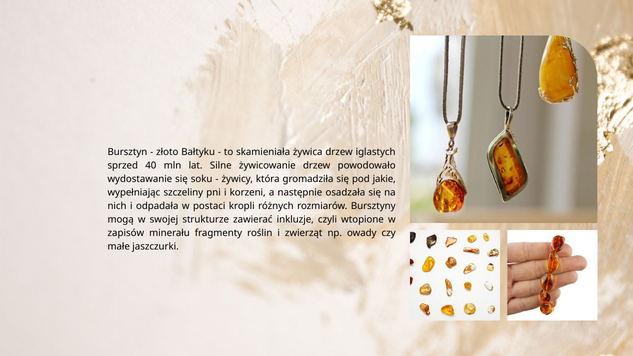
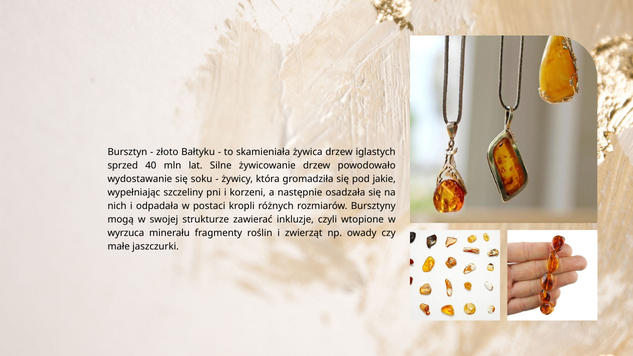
zapisów: zapisów -> wyrzuca
